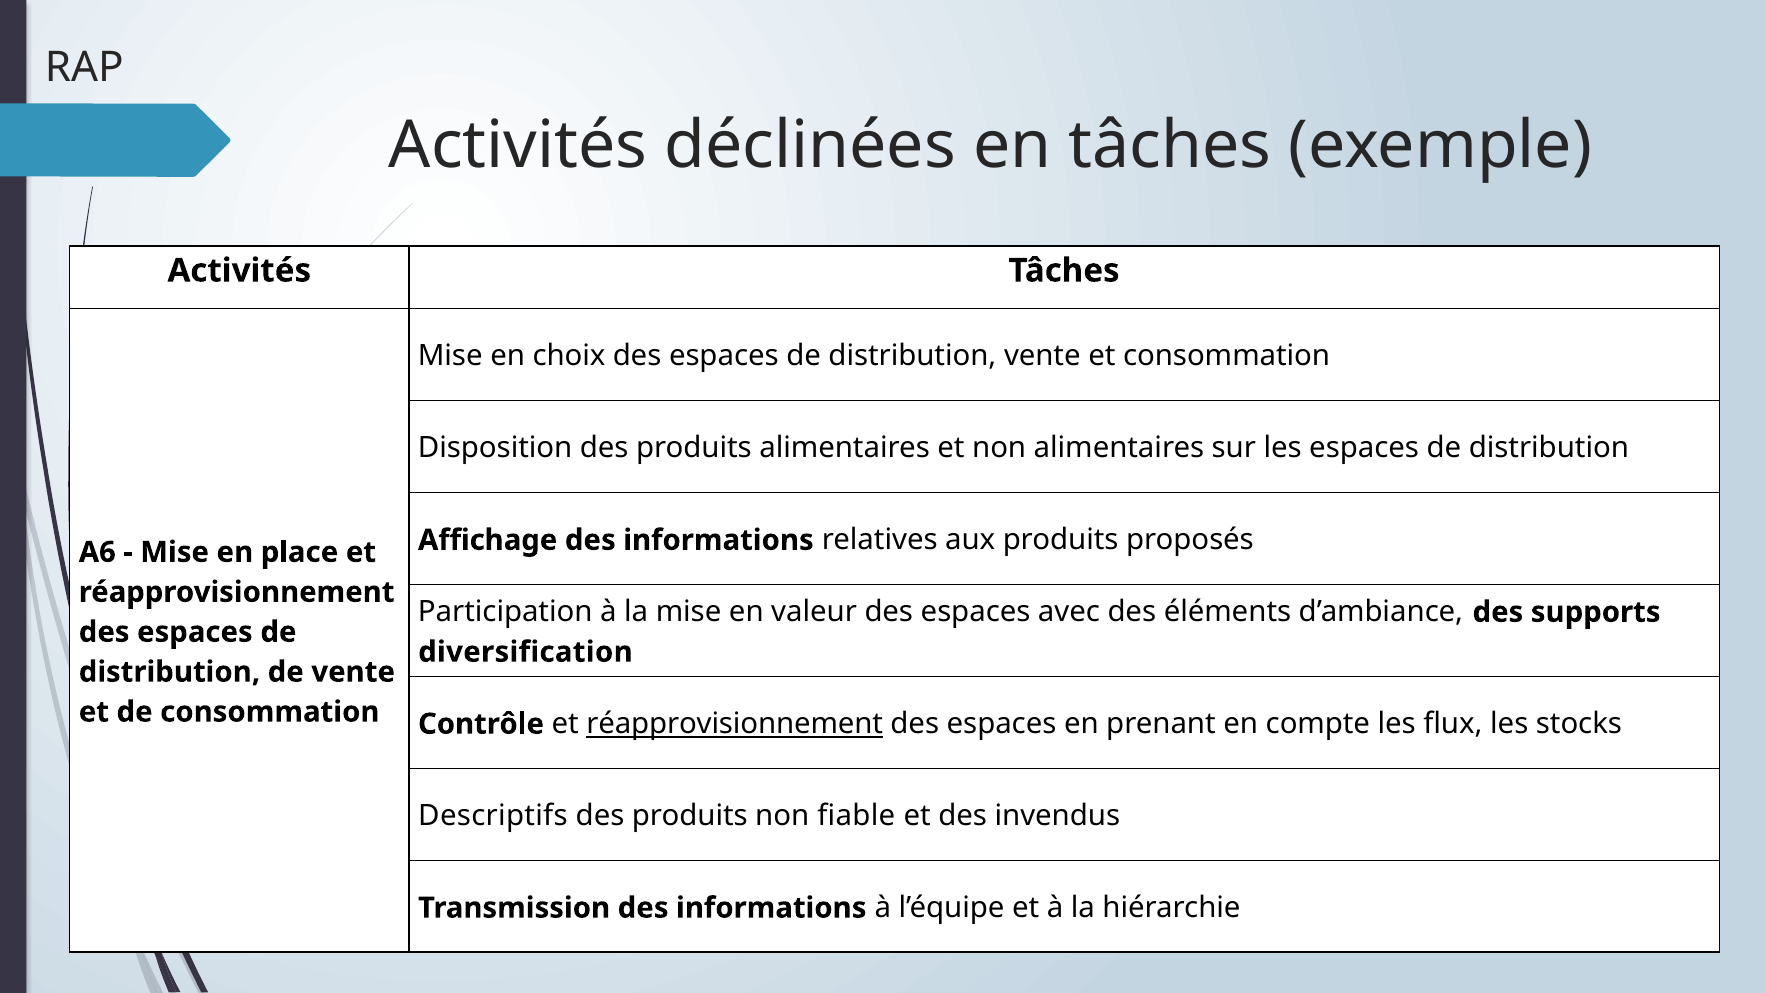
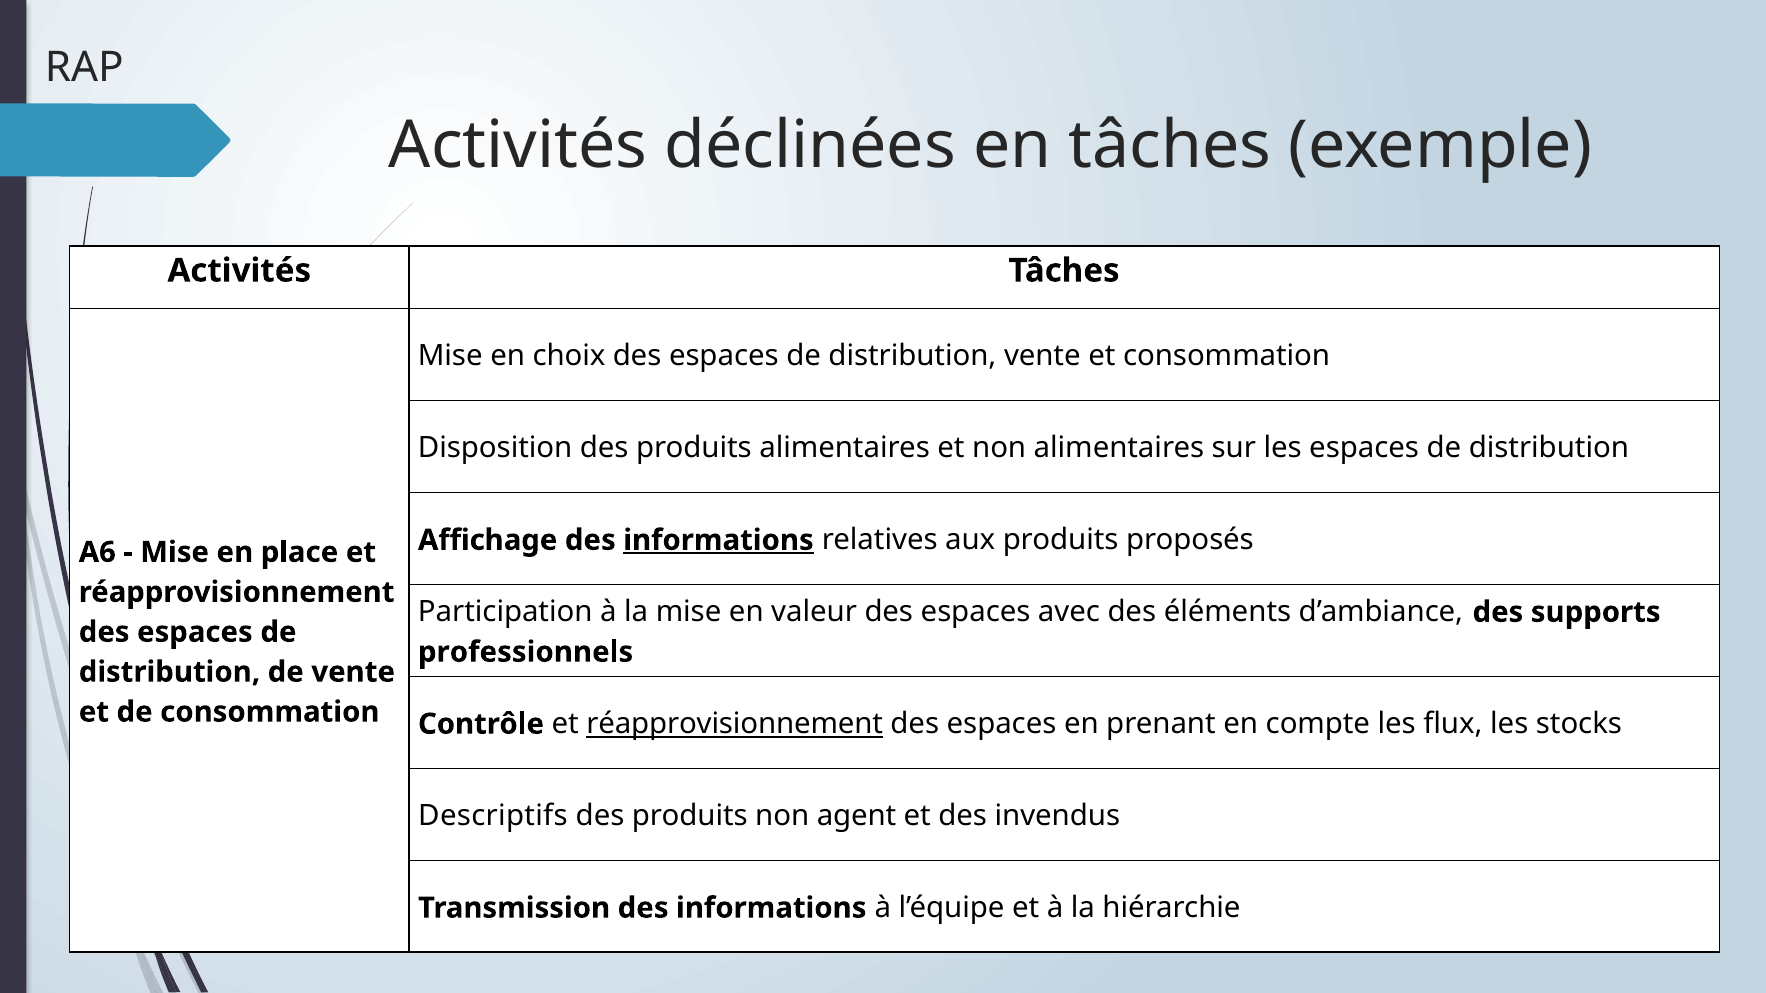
informations at (719, 540) underline: none -> present
diversification: diversification -> professionnels
fiable: fiable -> agent
